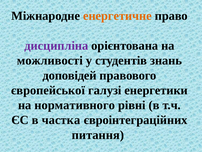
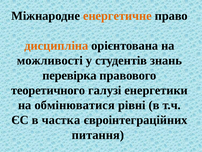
дисципліна colour: purple -> orange
доповідей: доповідей -> перевірка
європейської: європейської -> теоретичного
нормативного: нормативного -> обмінюватися
